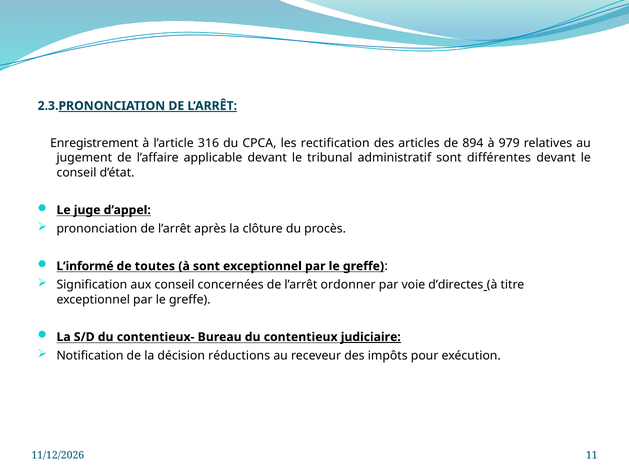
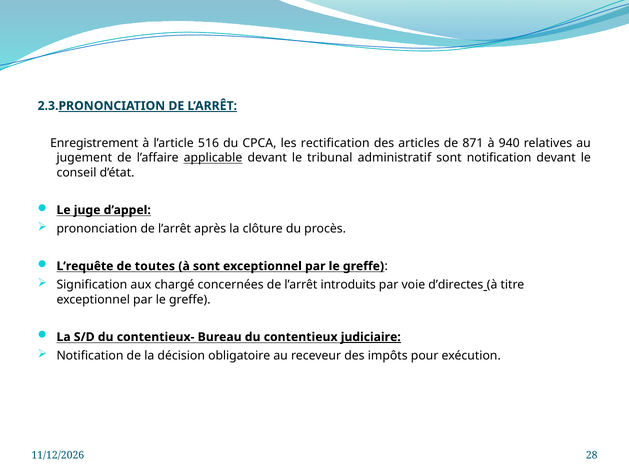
316: 316 -> 516
894: 894 -> 871
979: 979 -> 940
applicable underline: none -> present
sont différentes: différentes -> notification
L’informé: L’informé -> L’requête
aux conseil: conseil -> chargé
ordonner: ordonner -> introduits
réductions: réductions -> obligatoire
11: 11 -> 28
